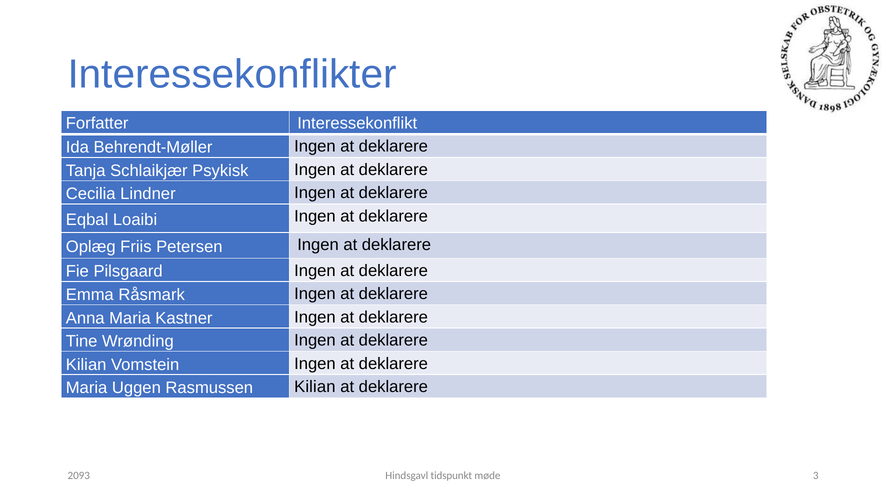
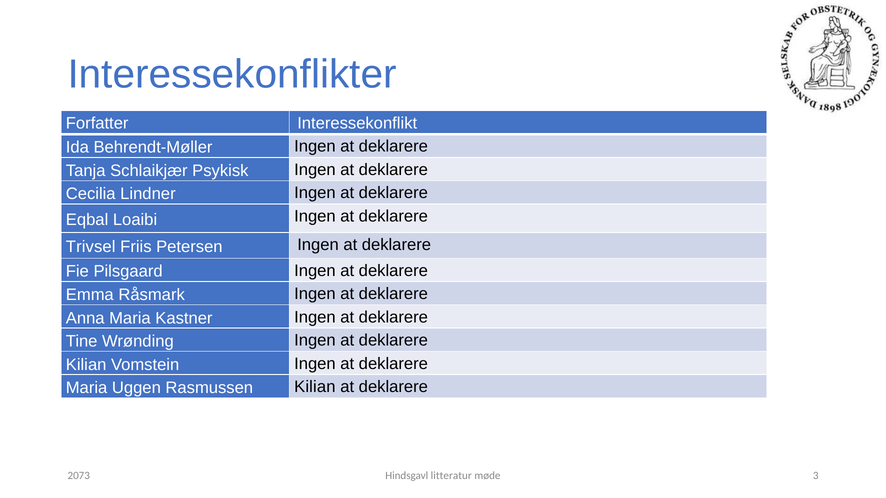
Oplæg: Oplæg -> Trivsel
tidspunkt: tidspunkt -> litteratur
2093: 2093 -> 2073
